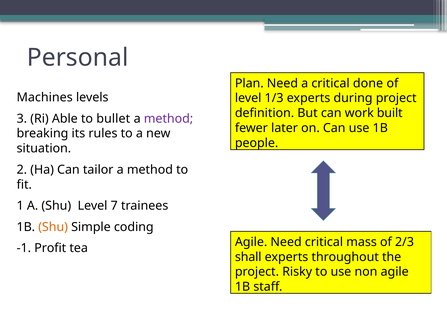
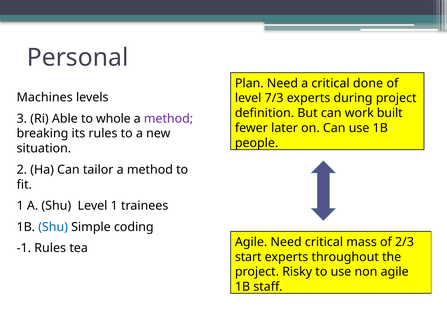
1/3: 1/3 -> 7/3
bullet: bullet -> whole
Level 7: 7 -> 1
Shu at (53, 226) colour: orange -> blue
-1 Profit: Profit -> Rules
shall: shall -> start
